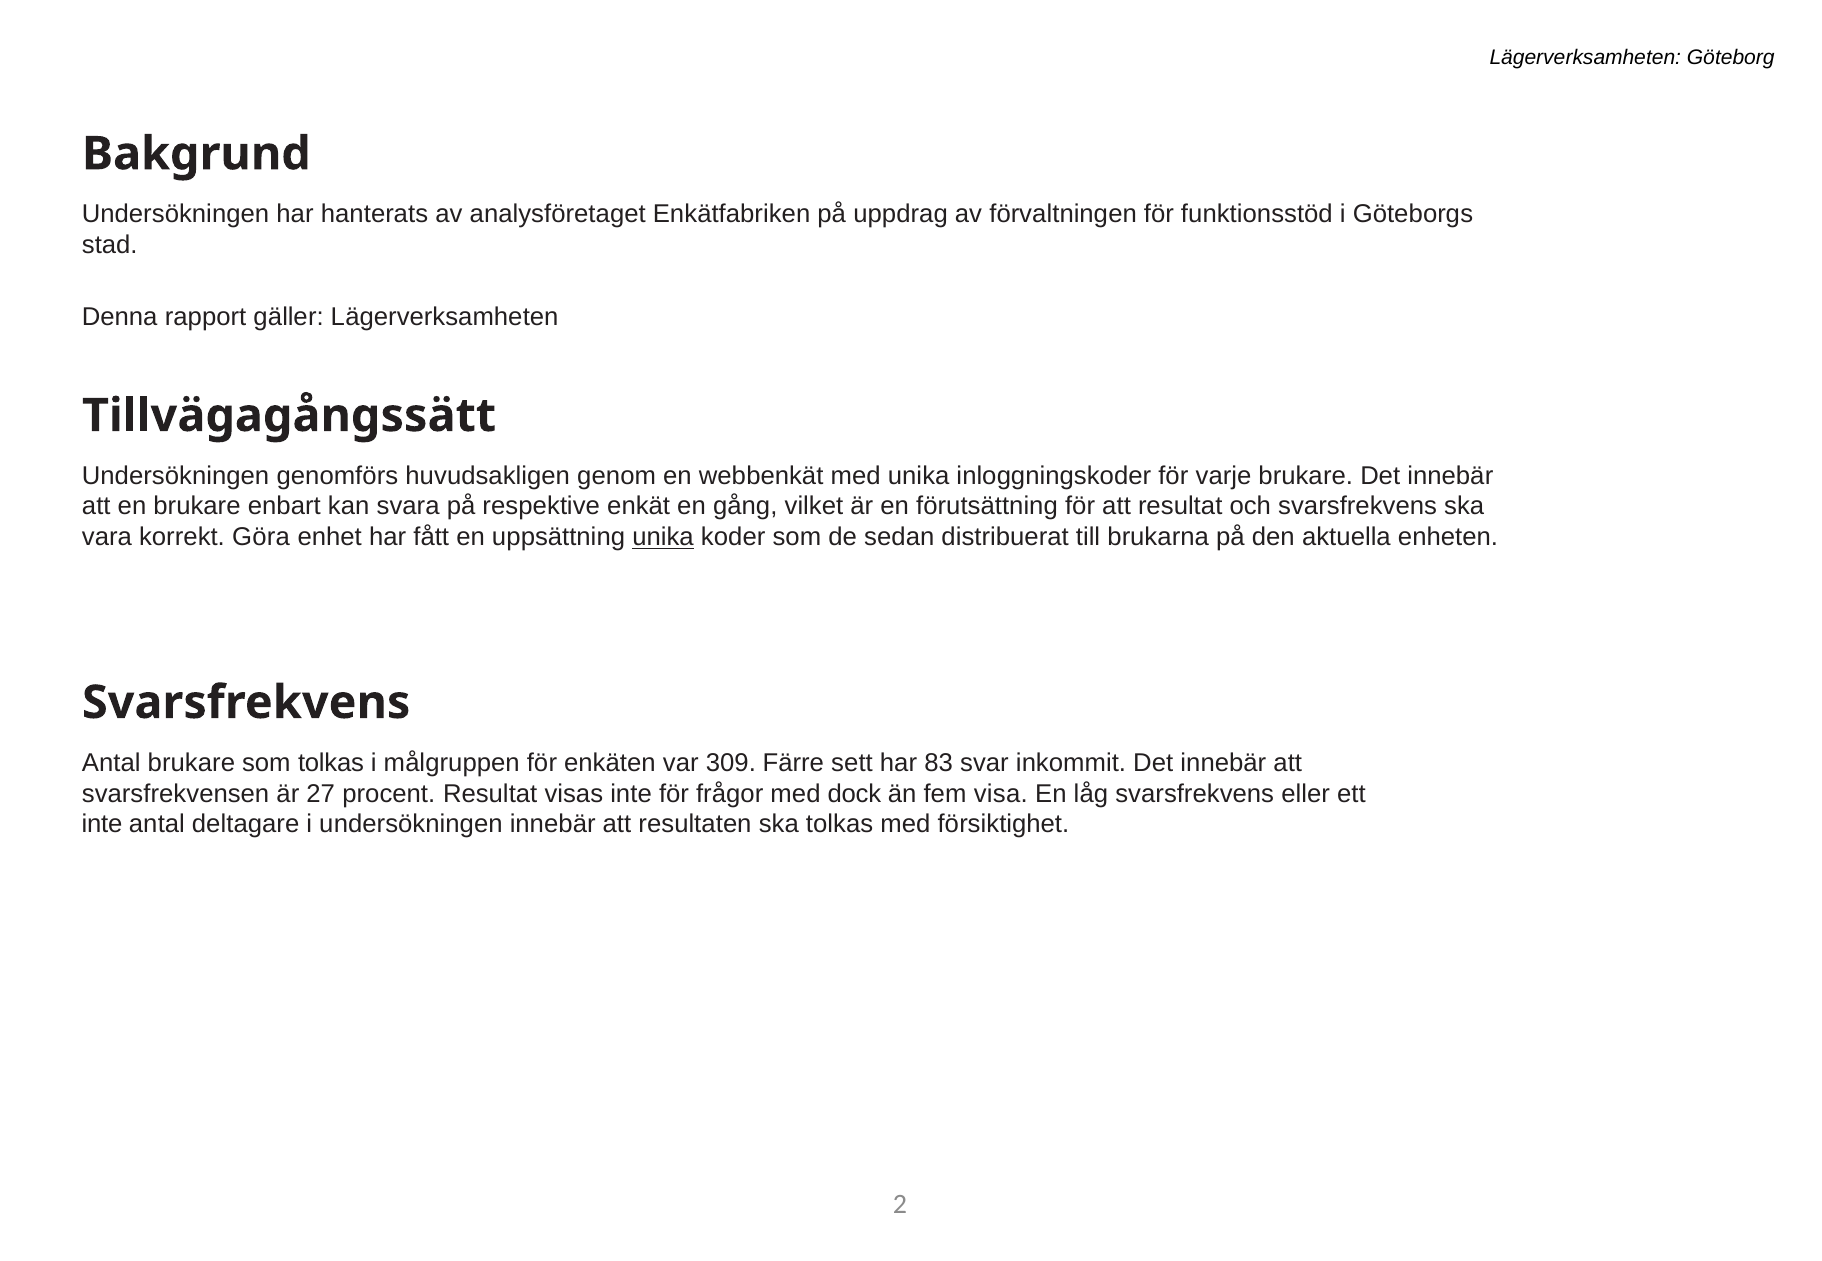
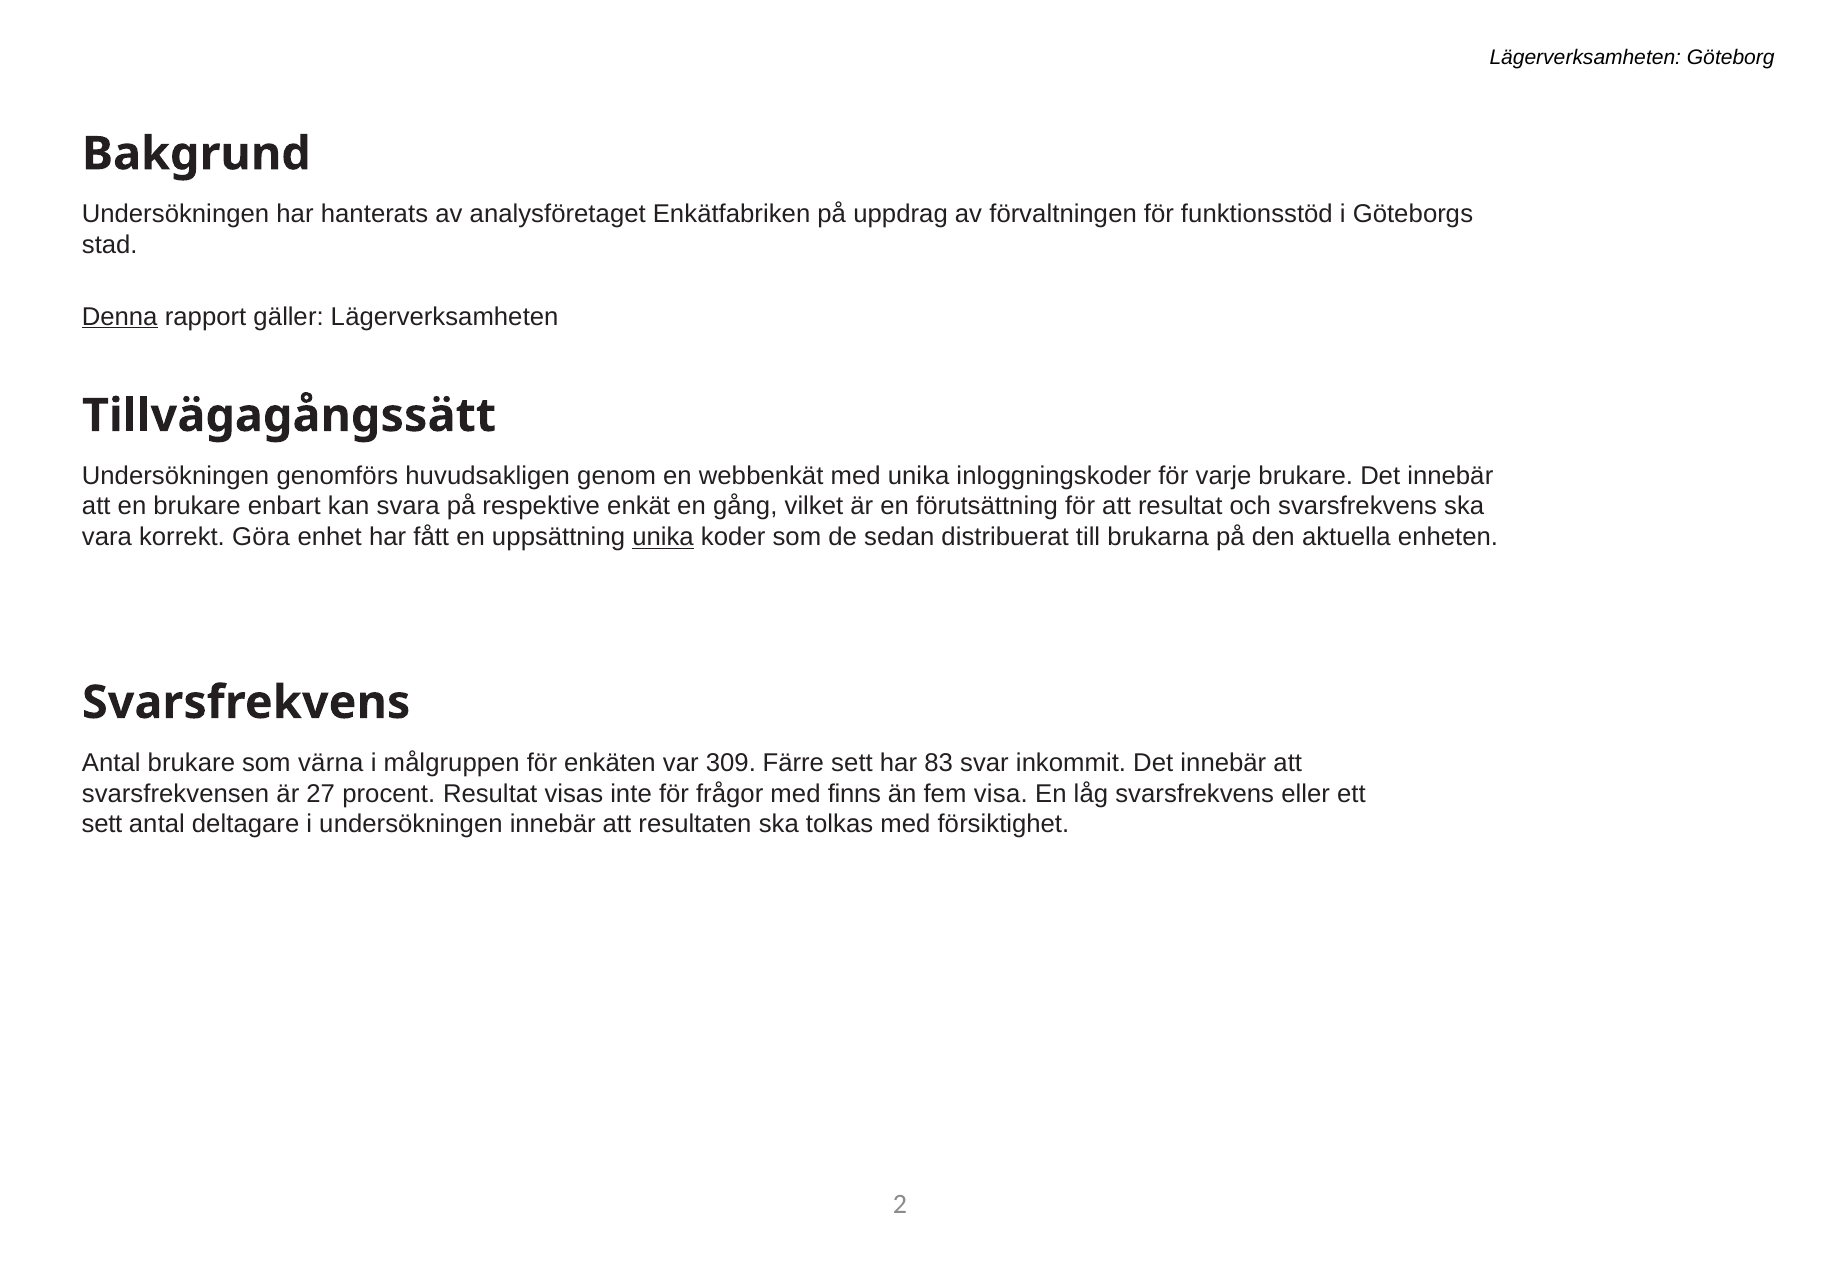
Denna underline: none -> present
som tolkas: tolkas -> värna
dock: dock -> finns
inte at (102, 825): inte -> sett
